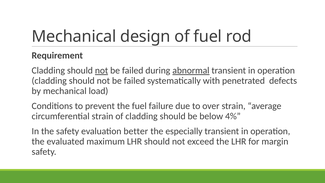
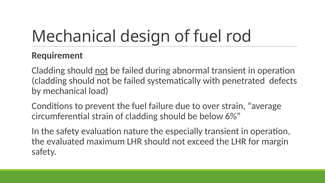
abnormal underline: present -> none
4%: 4% -> 6%
better: better -> nature
